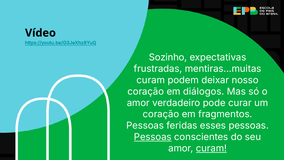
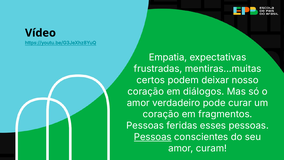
Sozinho: Sozinho -> Empatia
curam at (151, 80): curam -> certos
curam at (211, 148) underline: present -> none
